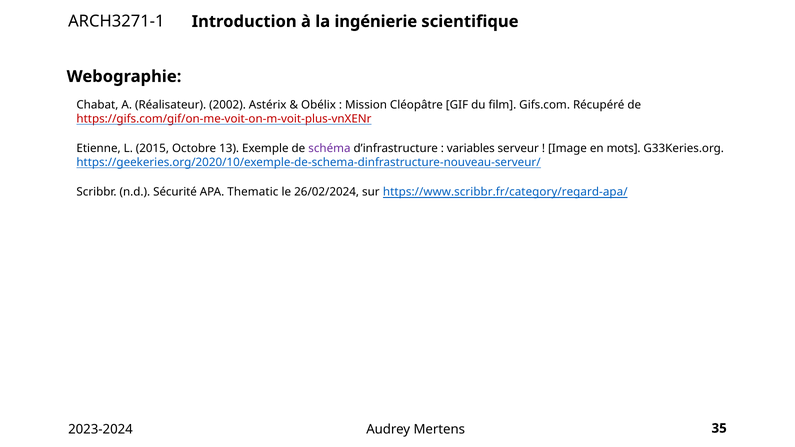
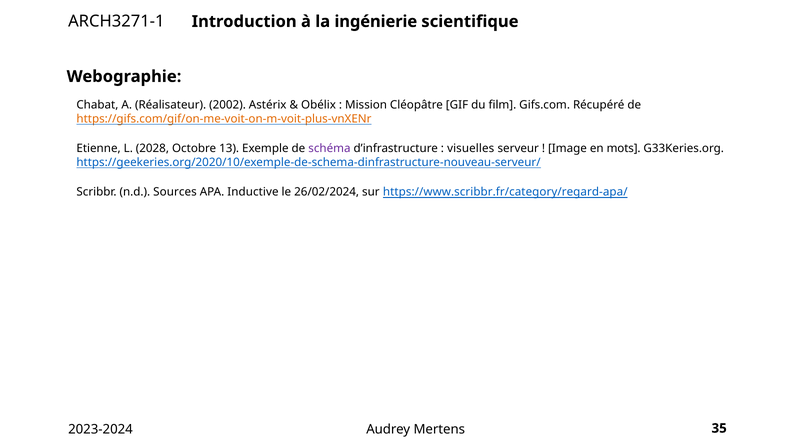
https://gifs.com/gif/on-me-voit-on-m-voit-plus-vnXENr colour: red -> orange
2015: 2015 -> 2028
variables: variables -> visuelles
Sécurité: Sécurité -> Sources
Thematic: Thematic -> Inductive
